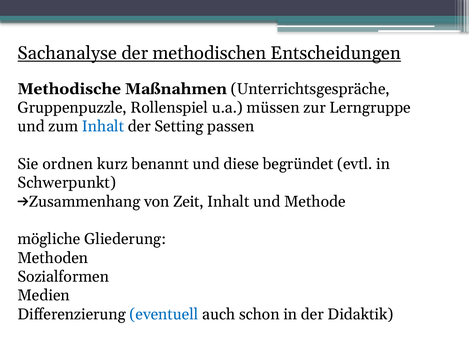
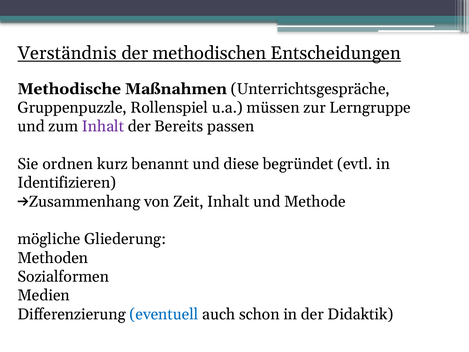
Sachanalyse: Sachanalyse -> Verständnis
Inhalt at (103, 126) colour: blue -> purple
Setting: Setting -> Bereits
Schwerpunkt: Schwerpunkt -> Identifizieren
